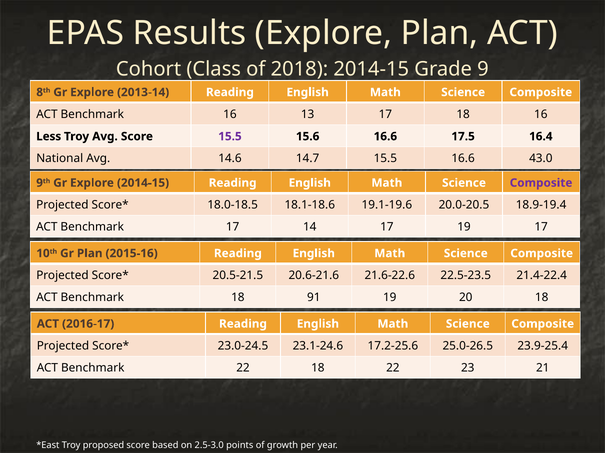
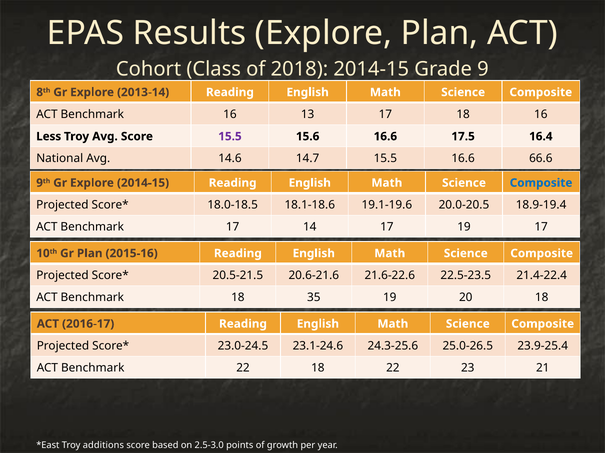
43.0: 43.0 -> 66.6
Composite at (541, 183) colour: purple -> blue
91: 91 -> 35
17.2-25.6: 17.2-25.6 -> 24.3-25.6
proposed: proposed -> additions
